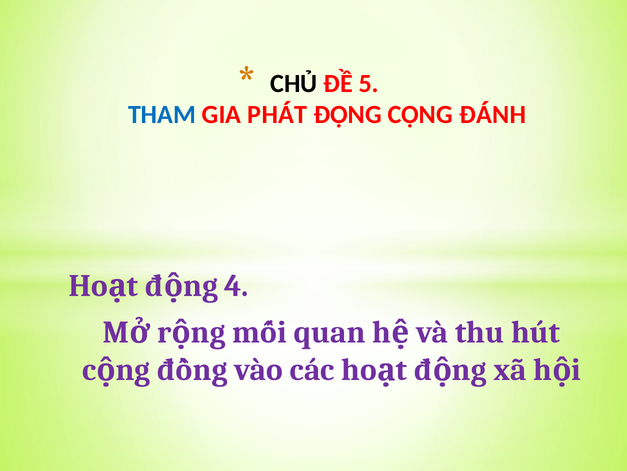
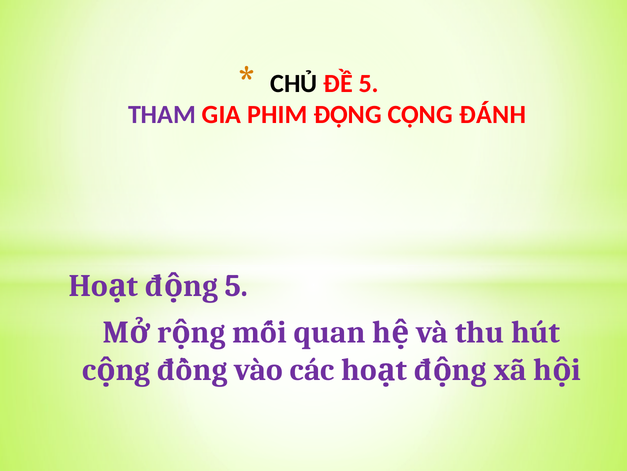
THAM colour: blue -> purple
PHÁT: PHÁT -> PHIM
4 at (237, 285): 4 -> 5
